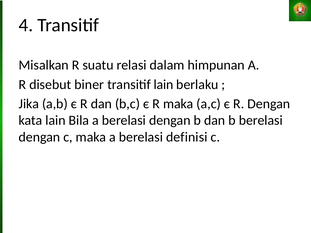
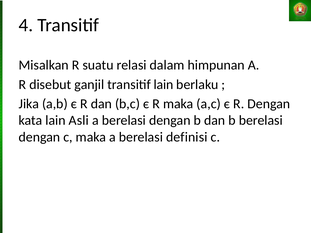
biner: biner -> ganjil
Bila: Bila -> Asli
